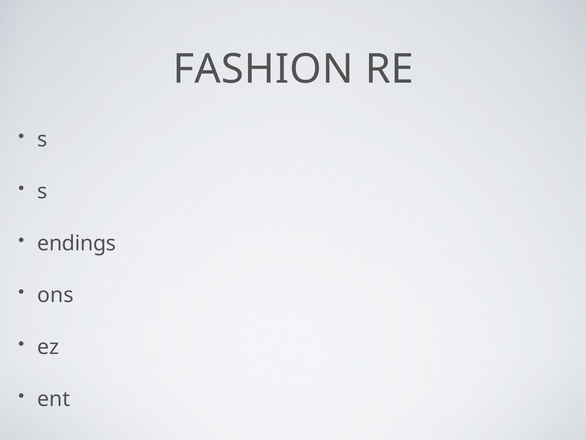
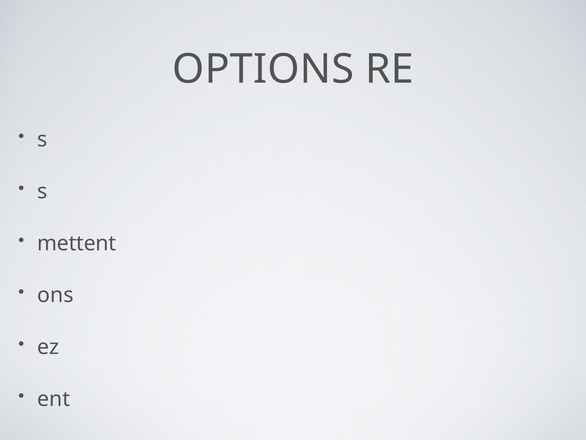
FASHION: FASHION -> OPTIONS
endings: endings -> mettent
